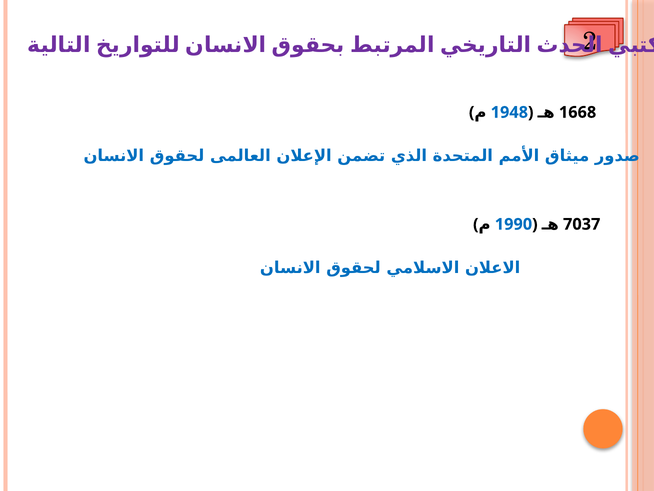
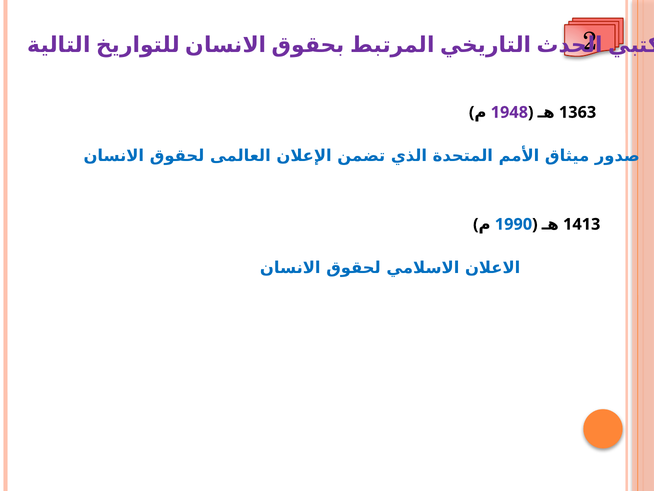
1948 colour: blue -> purple
1668: 1668 -> 1363
7037: 7037 -> 1413
